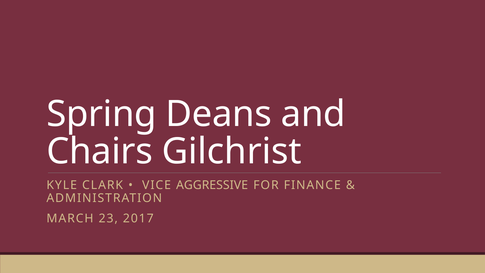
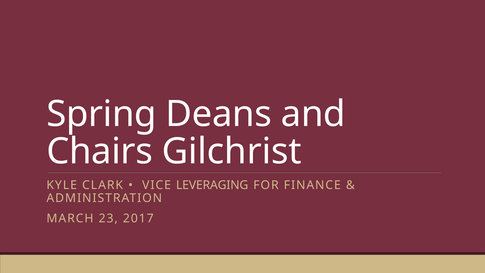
AGGRESSIVE: AGGRESSIVE -> LEVERAGING
